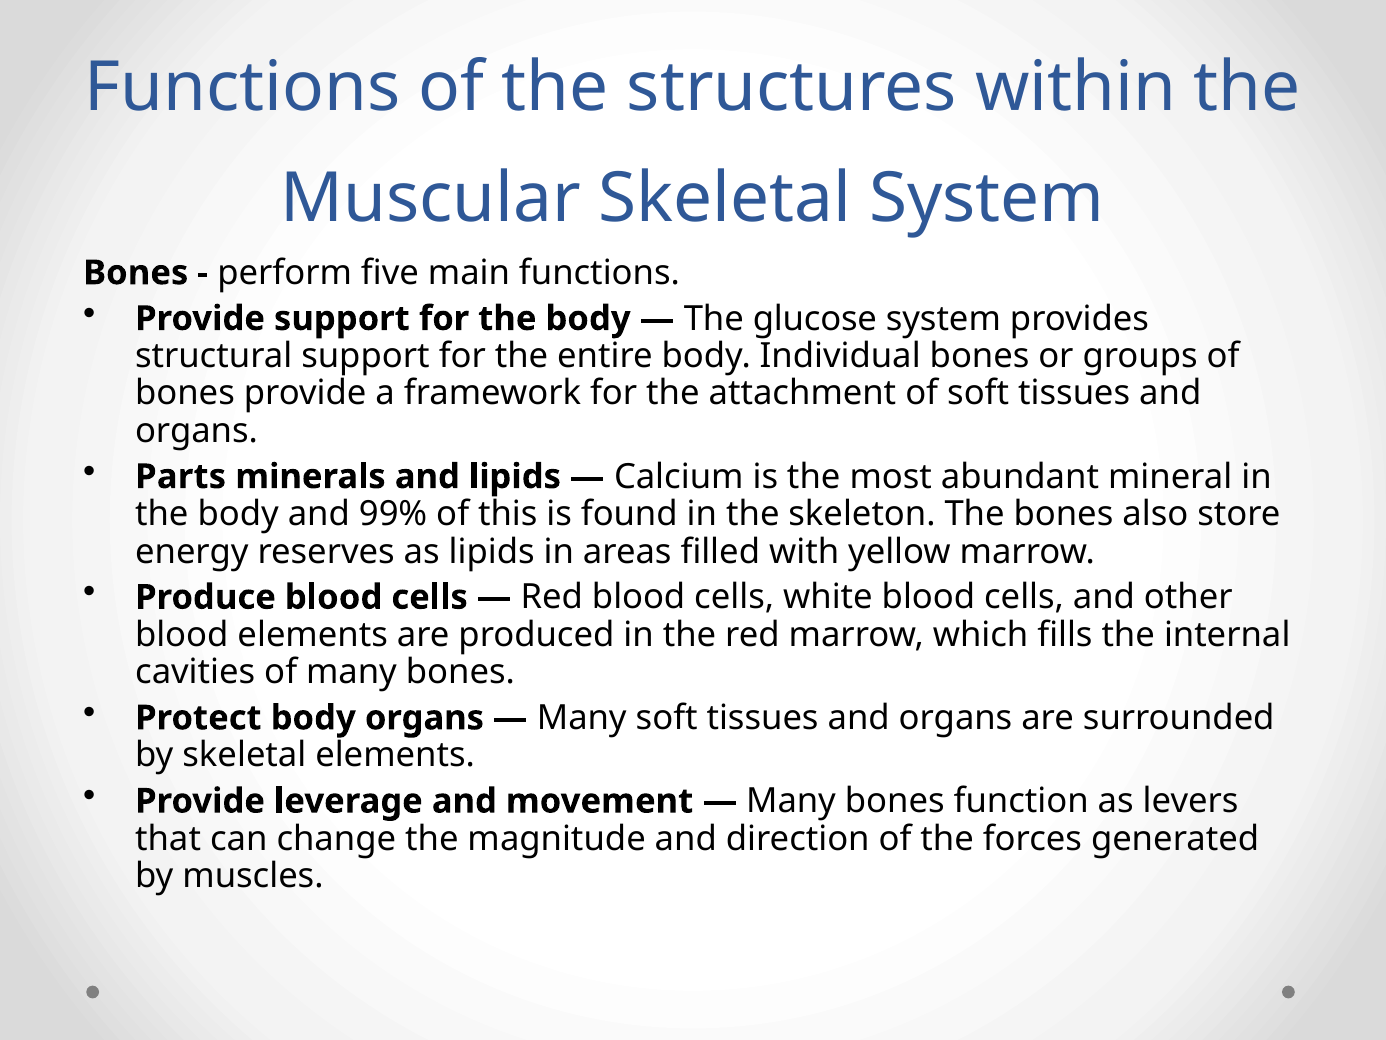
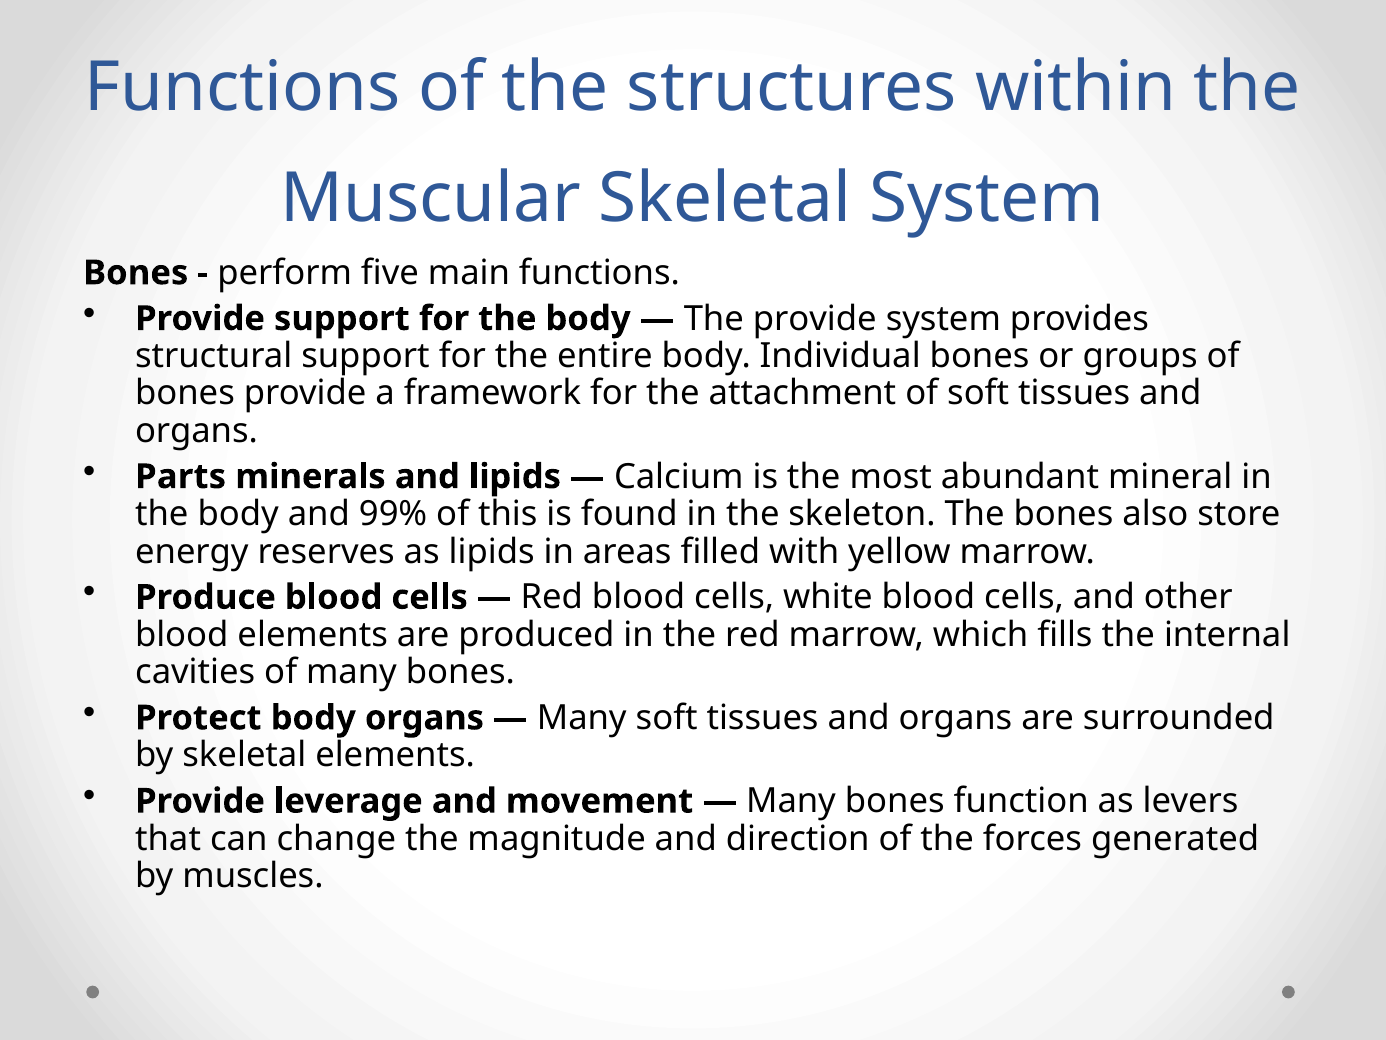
The glucose: glucose -> provide
